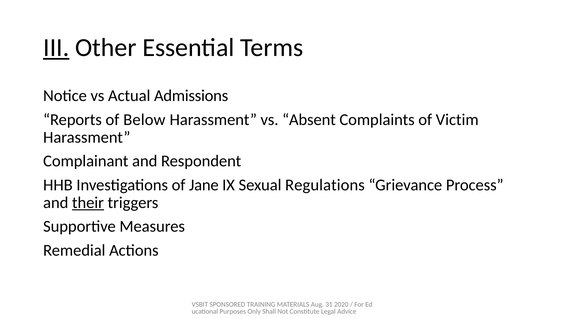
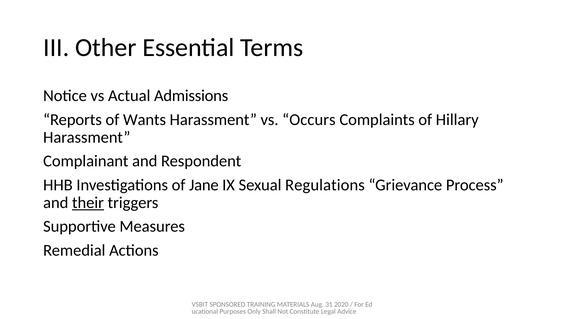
III underline: present -> none
Below: Below -> Wants
Absent: Absent -> Occurs
Victim: Victim -> Hillary
